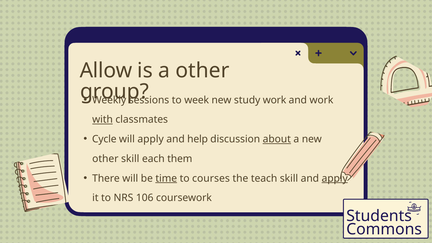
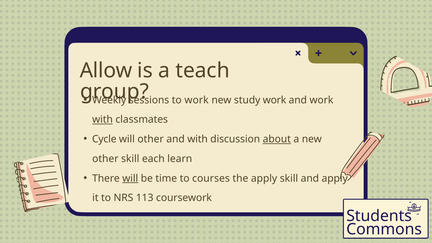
a other: other -> teach
to week: week -> work
will apply: apply -> other
and help: help -> with
them: them -> learn
will at (130, 178) underline: none -> present
time underline: present -> none
the teach: teach -> apply
apply at (335, 178) underline: present -> none
106: 106 -> 113
